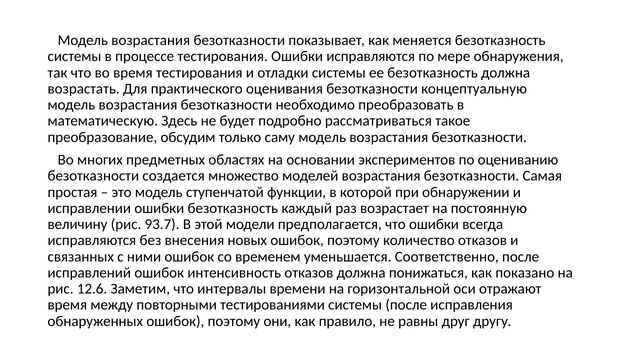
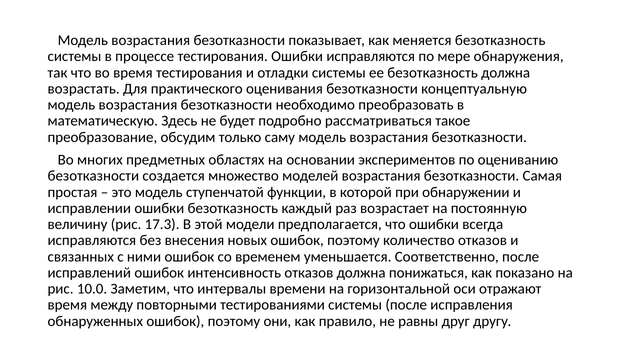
93.7: 93.7 -> 17.3
12.6: 12.6 -> 10.0
